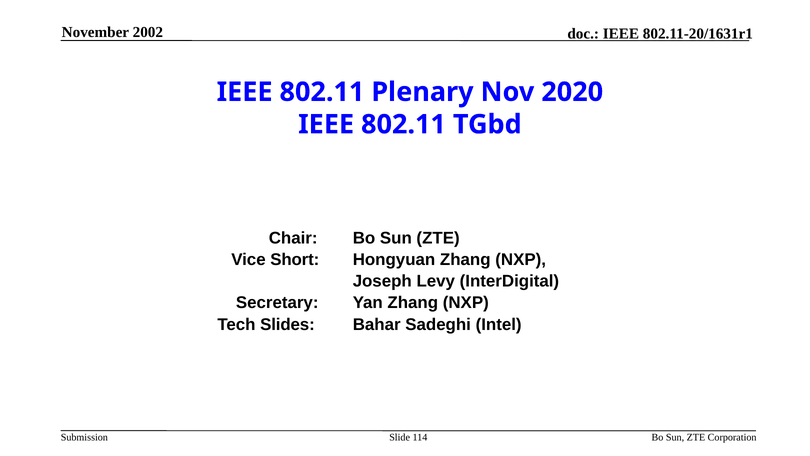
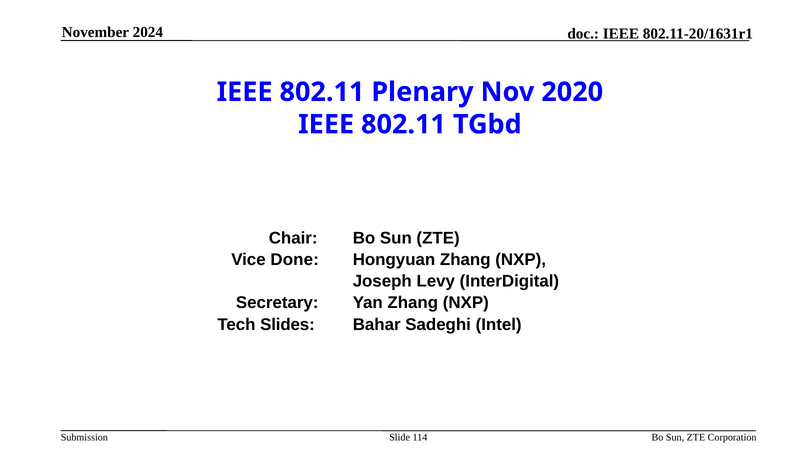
2002: 2002 -> 2024
Short: Short -> Done
